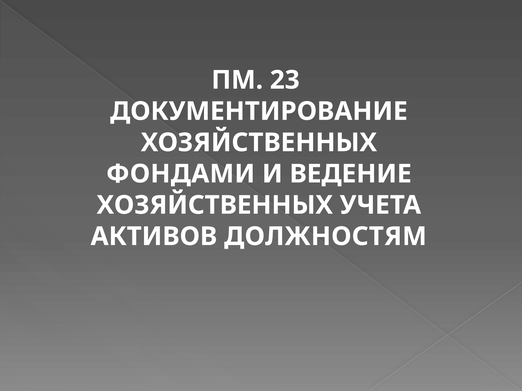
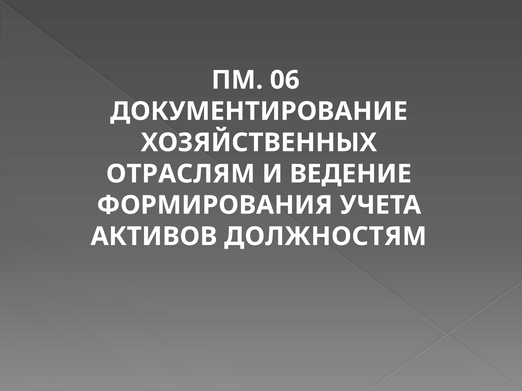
23: 23 -> 06
ФОНДАМИ: ФОНДАМИ -> ОТРАСЛЯМ
ХОЗЯЙСТВЕННЫХ at (215, 205): ХОЗЯЙСТВЕННЫХ -> ФОРМИРОВАНИЯ
